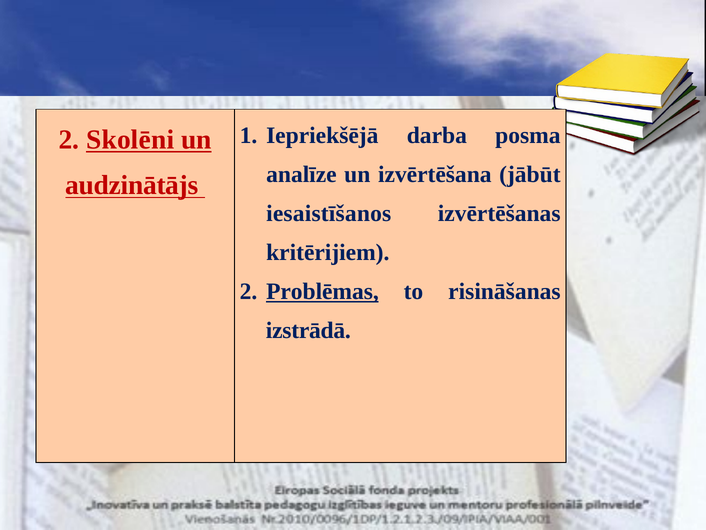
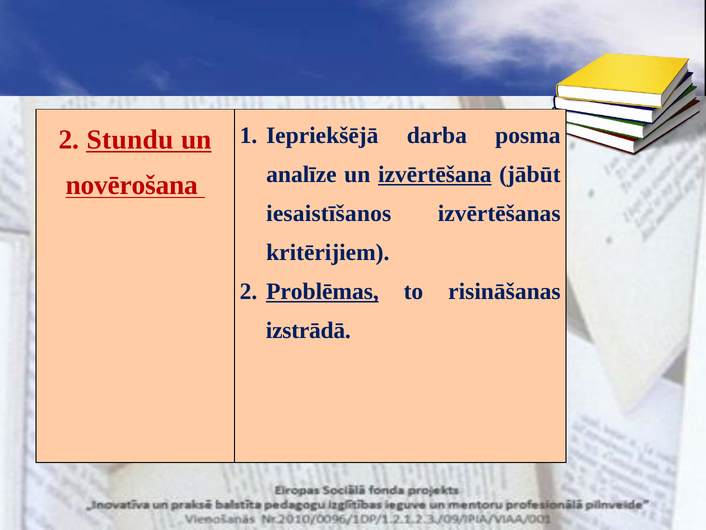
Skolēni: Skolēni -> Stundu
izvērtēšana underline: none -> present
audzinātājs: audzinātājs -> novērošana
